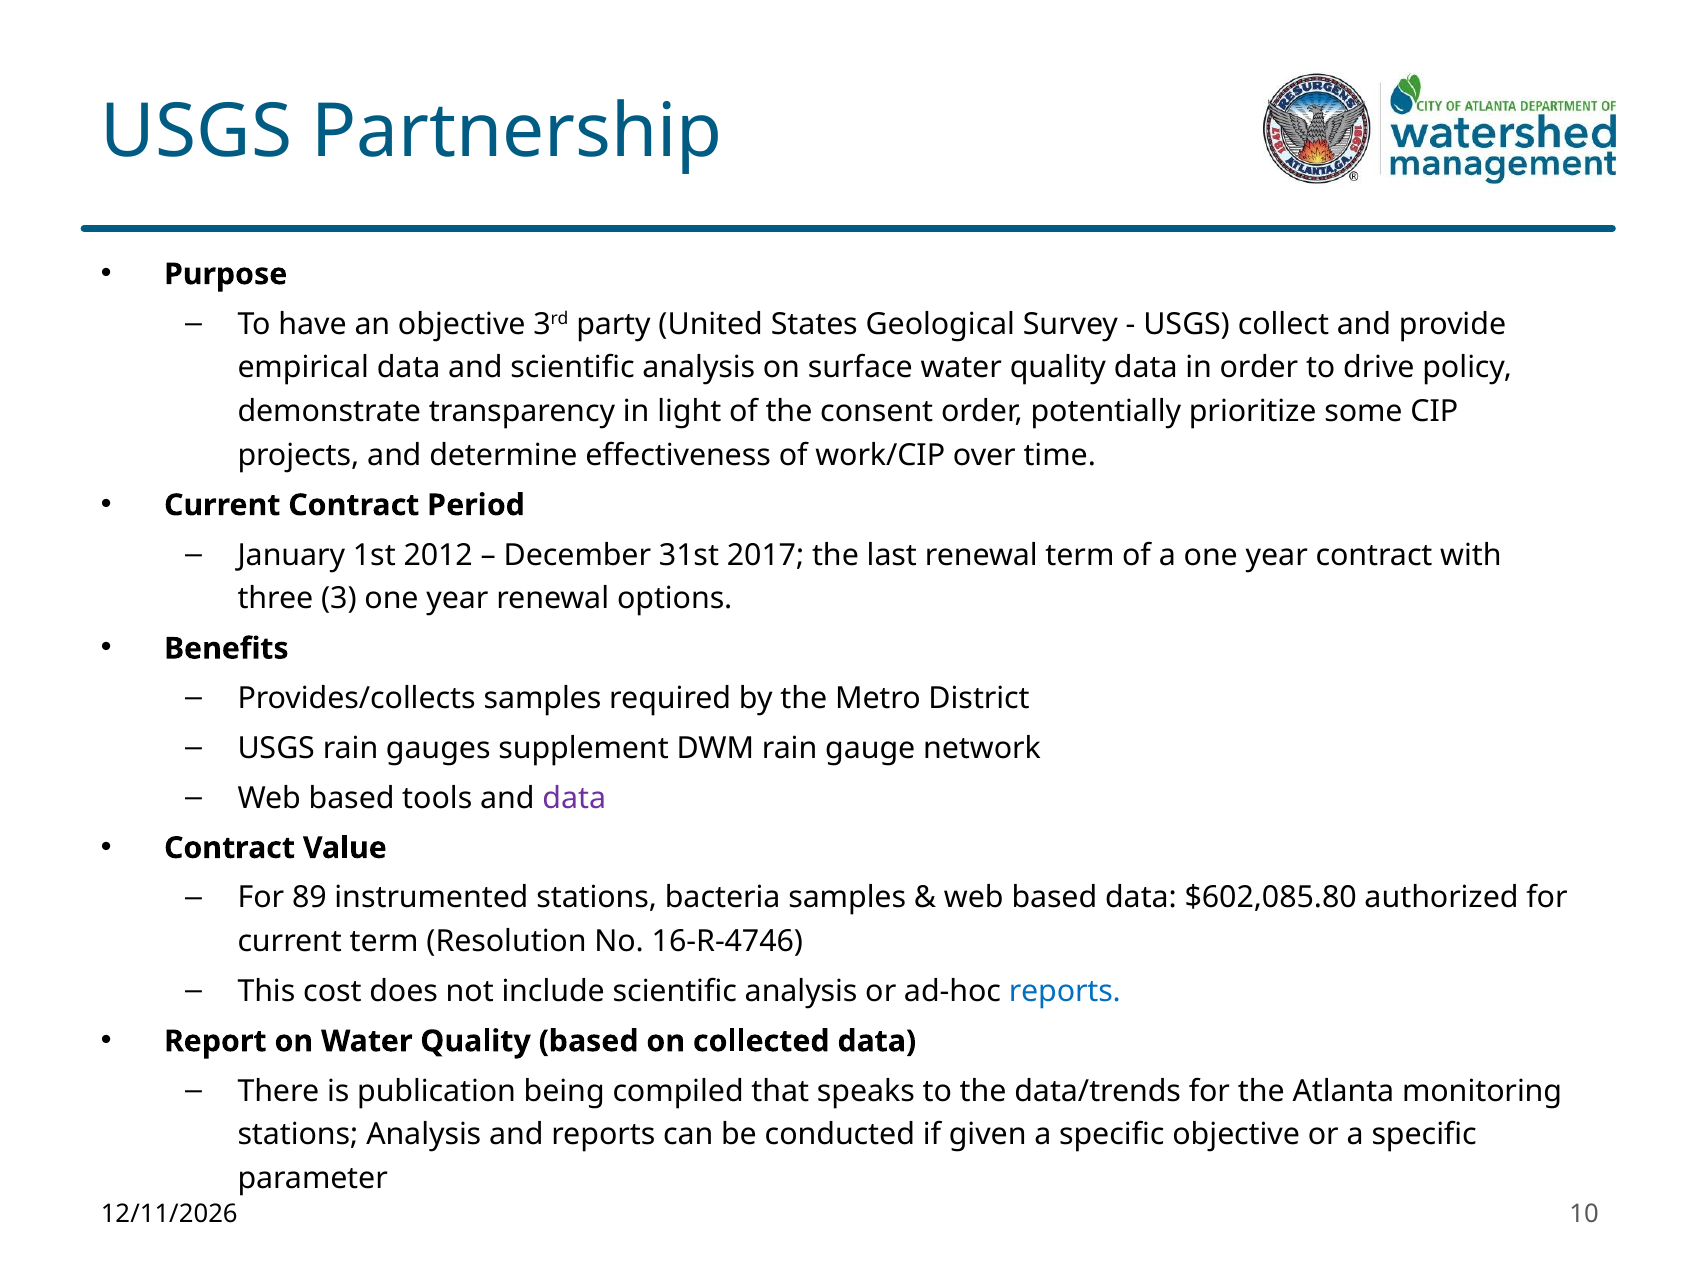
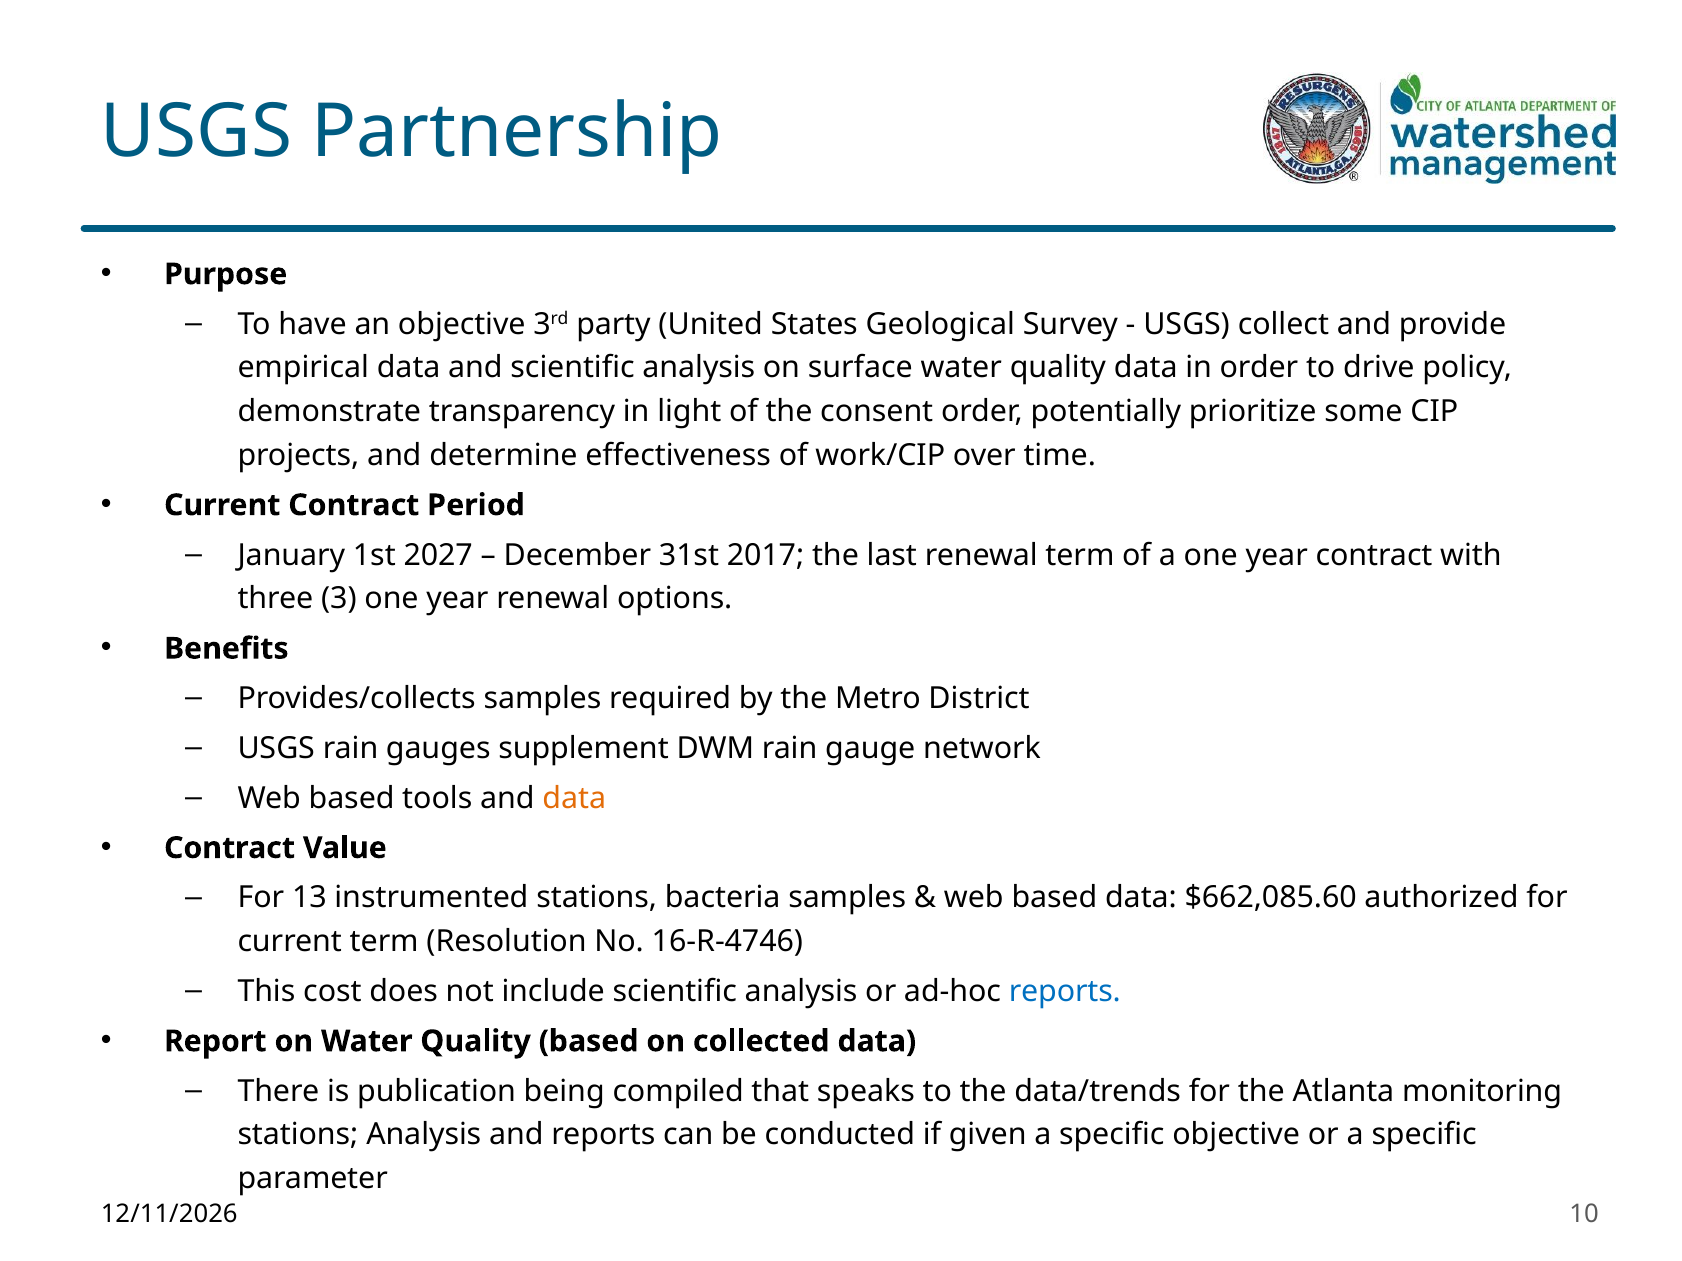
2012: 2012 -> 2027
data at (574, 798) colour: purple -> orange
89: 89 -> 13
$602,085.80: $602,085.80 -> $662,085.60
